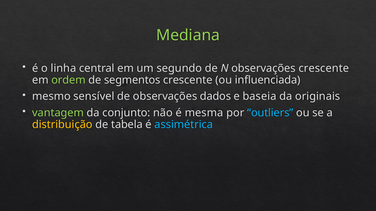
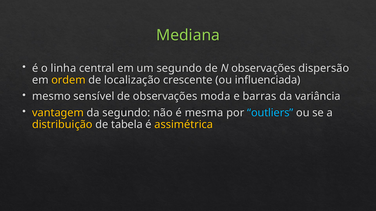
observações crescente: crescente -> dispersão
ordem colour: light green -> yellow
segmentos: segmentos -> localização
dados: dados -> moda
baseia: baseia -> barras
originais: originais -> variância
vantagem colour: light green -> yellow
da conjunto: conjunto -> segundo
assimétrica colour: light blue -> yellow
